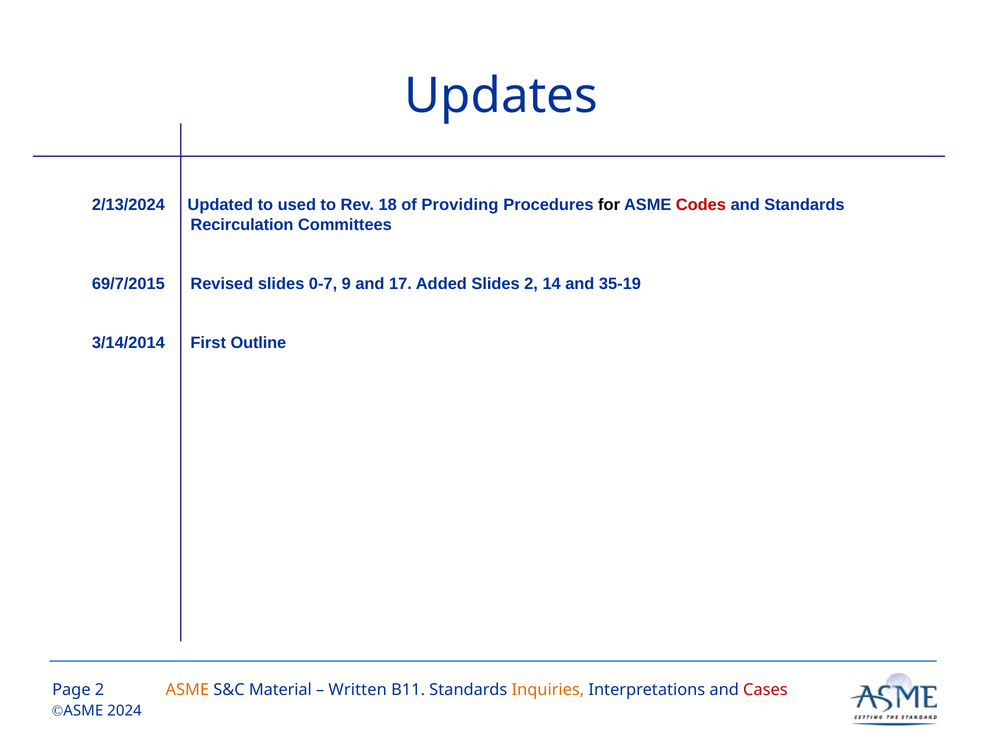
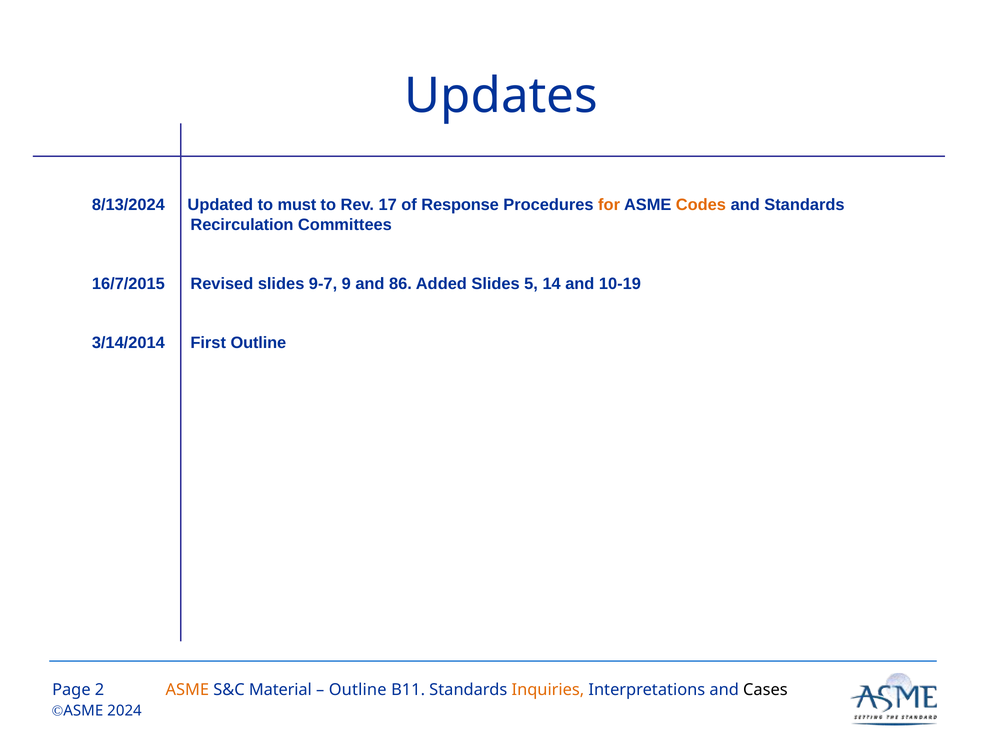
2/13/2024: 2/13/2024 -> 8/13/2024
used: used -> must
18: 18 -> 17
Providing: Providing -> Response
for colour: black -> orange
Codes colour: red -> orange
69/7/2015: 69/7/2015 -> 16/7/2015
0-7: 0-7 -> 9-7
17: 17 -> 86
Slides 2: 2 -> 5
35-19: 35-19 -> 10-19
Written at (358, 689): Written -> Outline
Cases colour: red -> black
